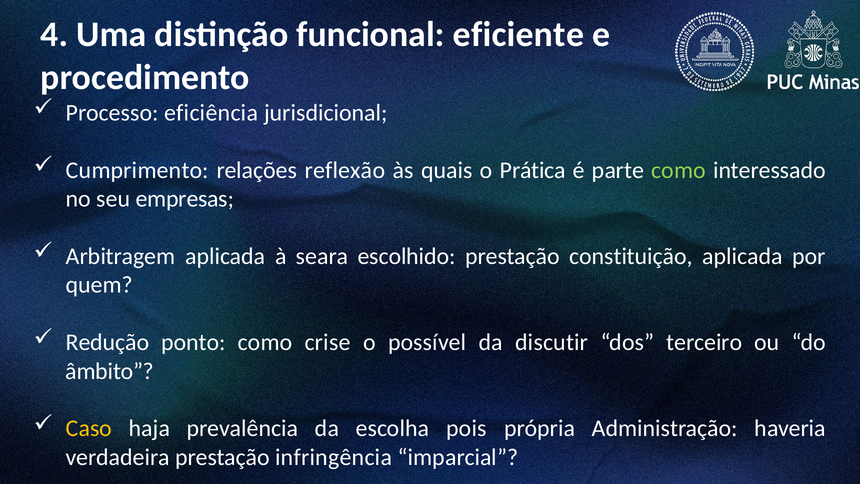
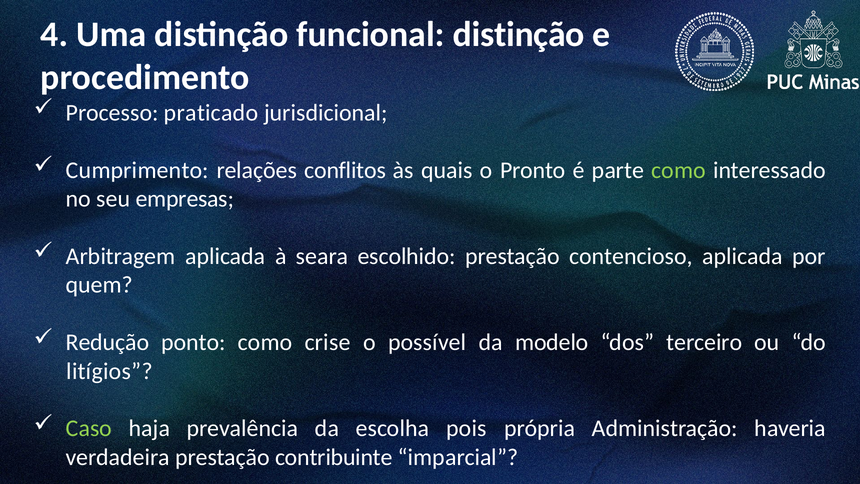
funcional eficiente: eficiente -> distinção
eficiência: eficiência -> praticado
reflexão: reflexão -> conflitos
Prática: Prática -> Pronto
constituição: constituição -> contencioso
discutir: discutir -> modelo
âmbito: âmbito -> litígios
Caso colour: yellow -> light green
infringência: infringência -> contribuinte
